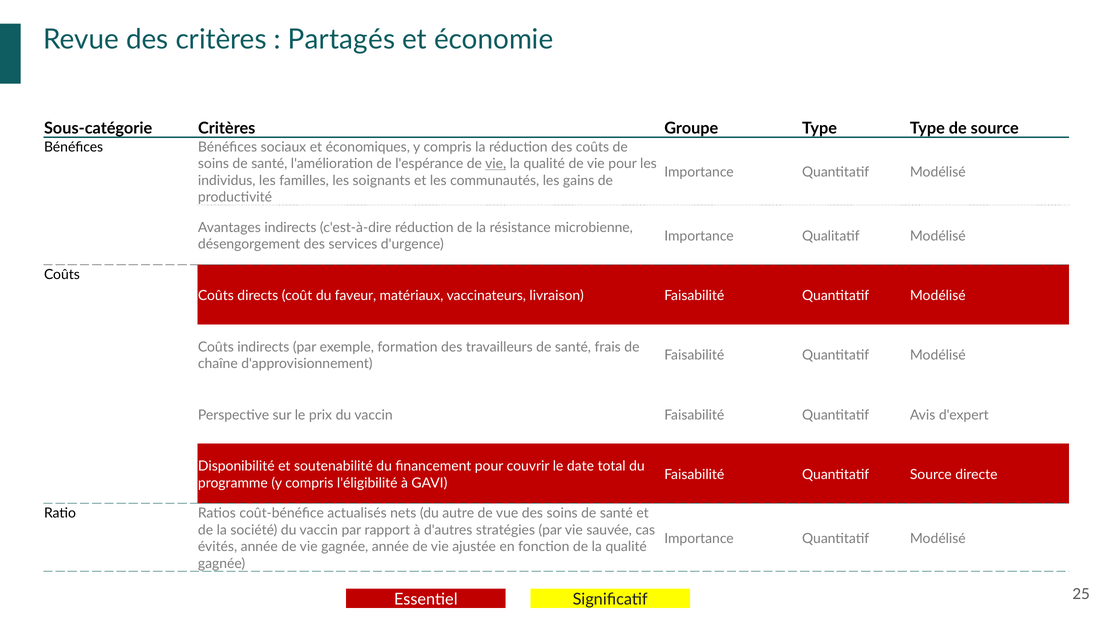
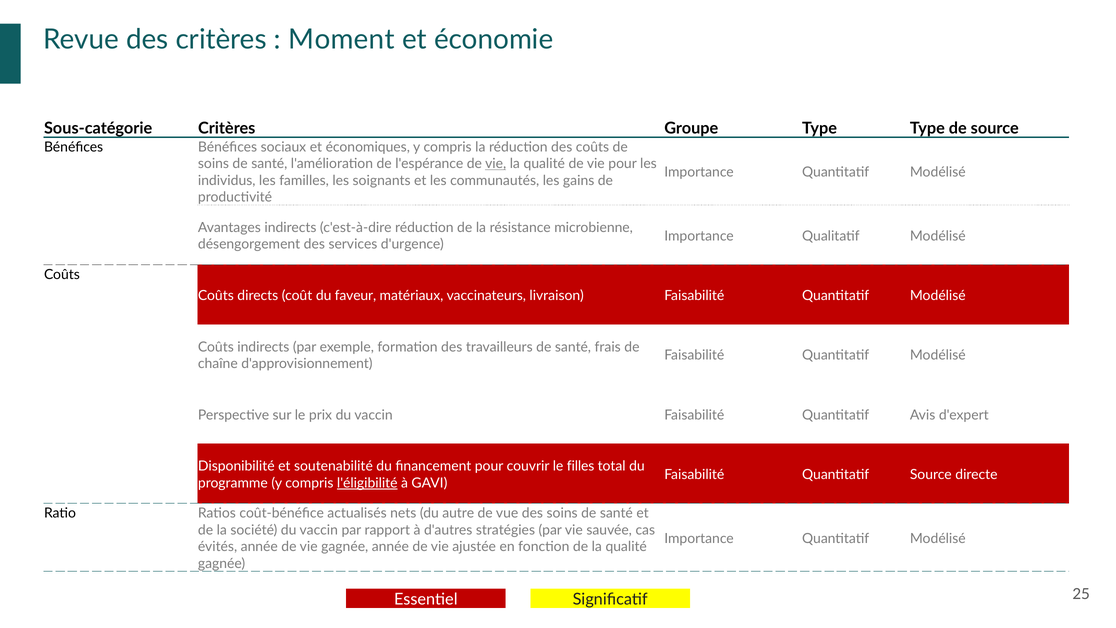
Partagés: Partagés -> Moment
date: date -> filles
l'éligibilité underline: none -> present
